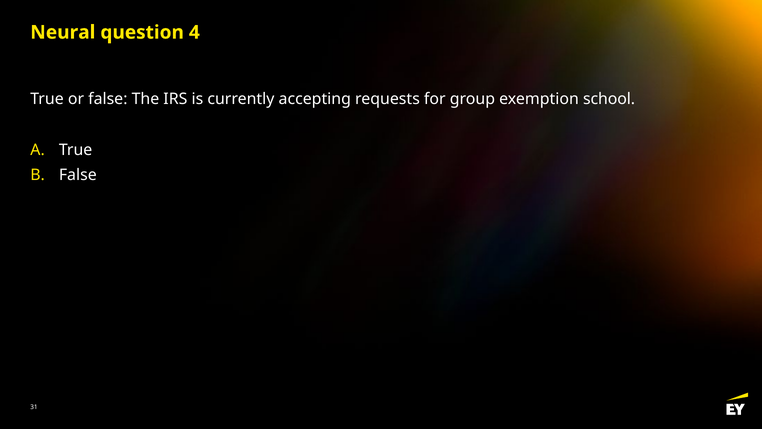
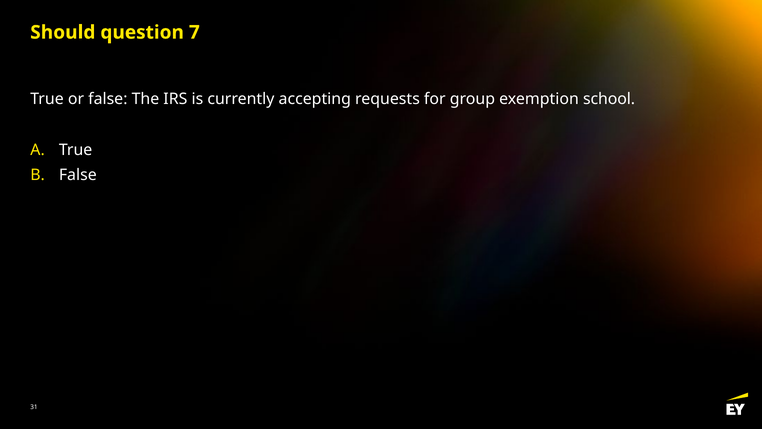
Neural: Neural -> Should
4: 4 -> 7
